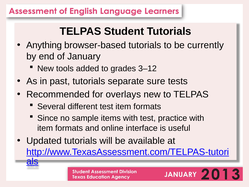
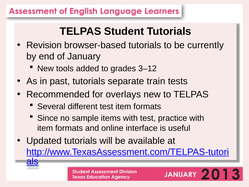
Anything: Anything -> Revision
sure: sure -> train
